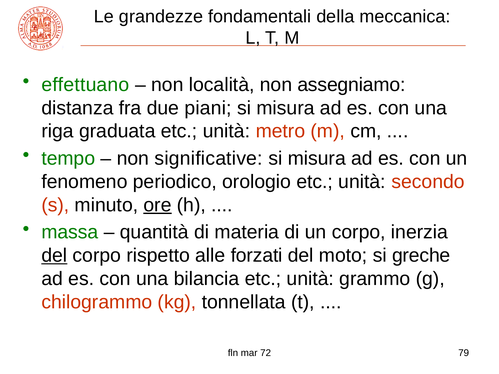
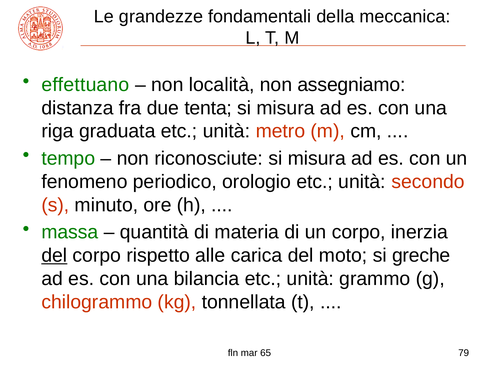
piani: piani -> tenta
significative: significative -> riconosciute
ore underline: present -> none
forzati: forzati -> carica
72: 72 -> 65
